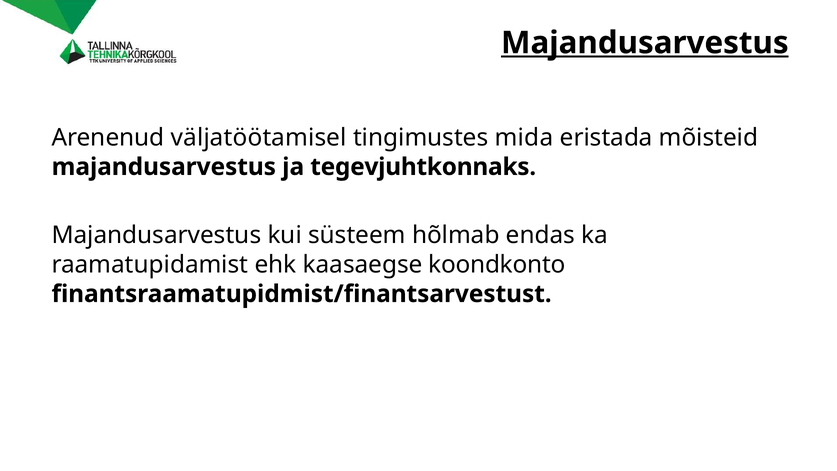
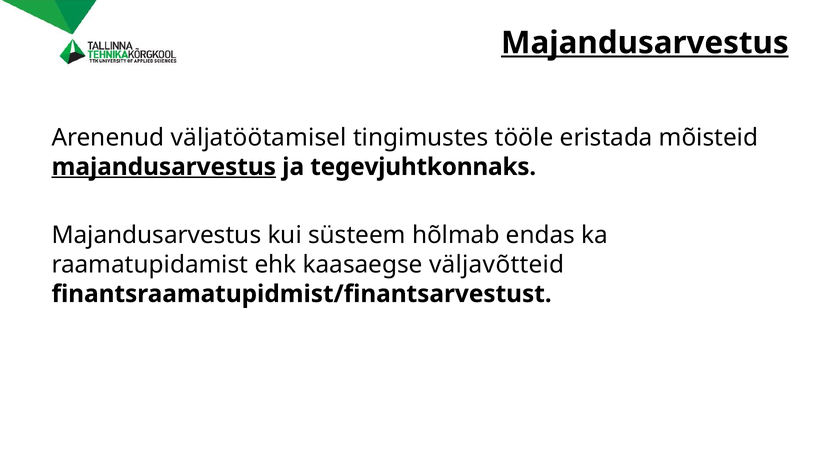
mida: mida -> tööle
majandusarvestus at (164, 167) underline: none -> present
koondkonto: koondkonto -> väljavõtteid
